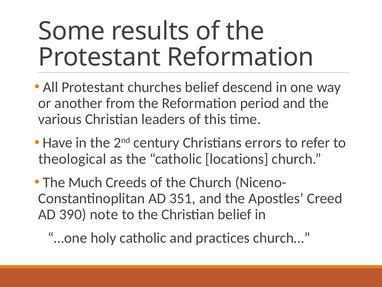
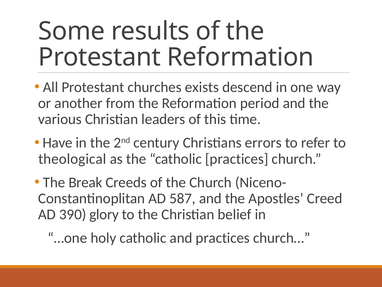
churches belief: belief -> exists
catholic locations: locations -> practices
Much: Much -> Break
351: 351 -> 587
note: note -> glory
